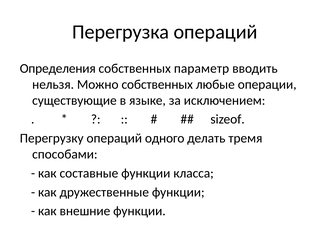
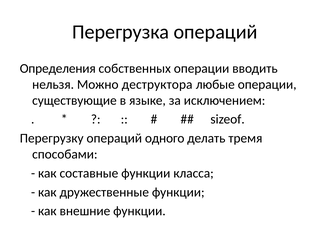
собственных параметр: параметр -> операции
Можно собственных: собственных -> деструктора
